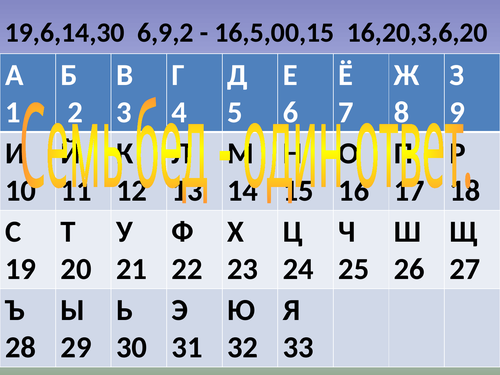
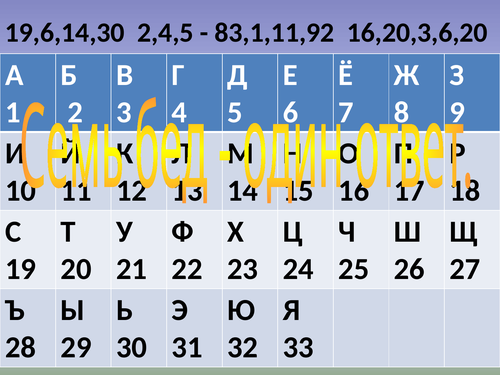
6,9,2: 6,9,2 -> 2,4,5
16,5,00,15: 16,5,00,15 -> 83,1,11,92
